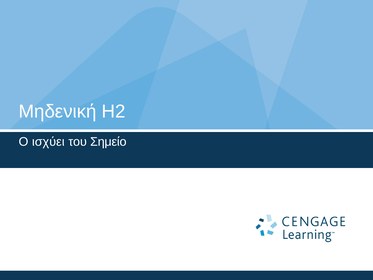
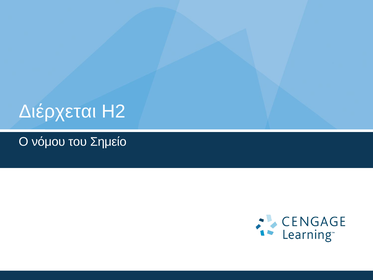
Μηδενική: Μηδενική -> Διέρχεται
ισχύει: ισχύει -> νόμου
